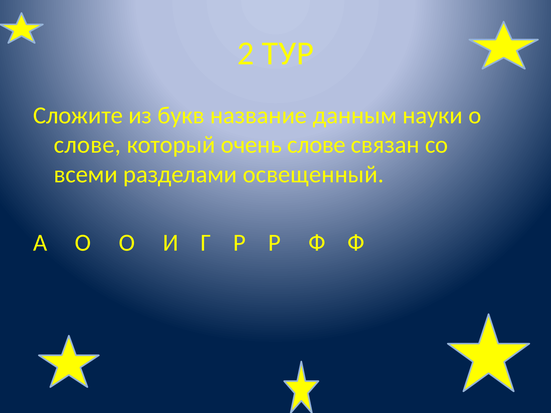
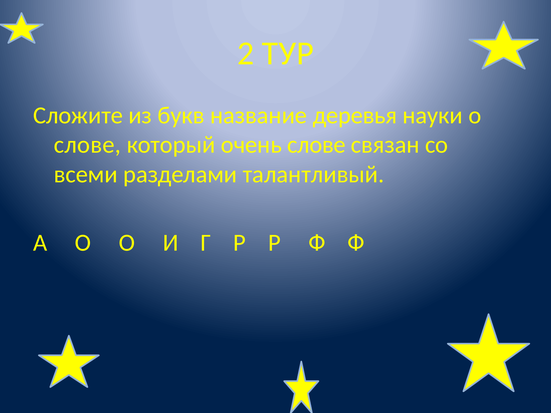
данным: данным -> деревья
освещенный: освещенный -> талантливый
